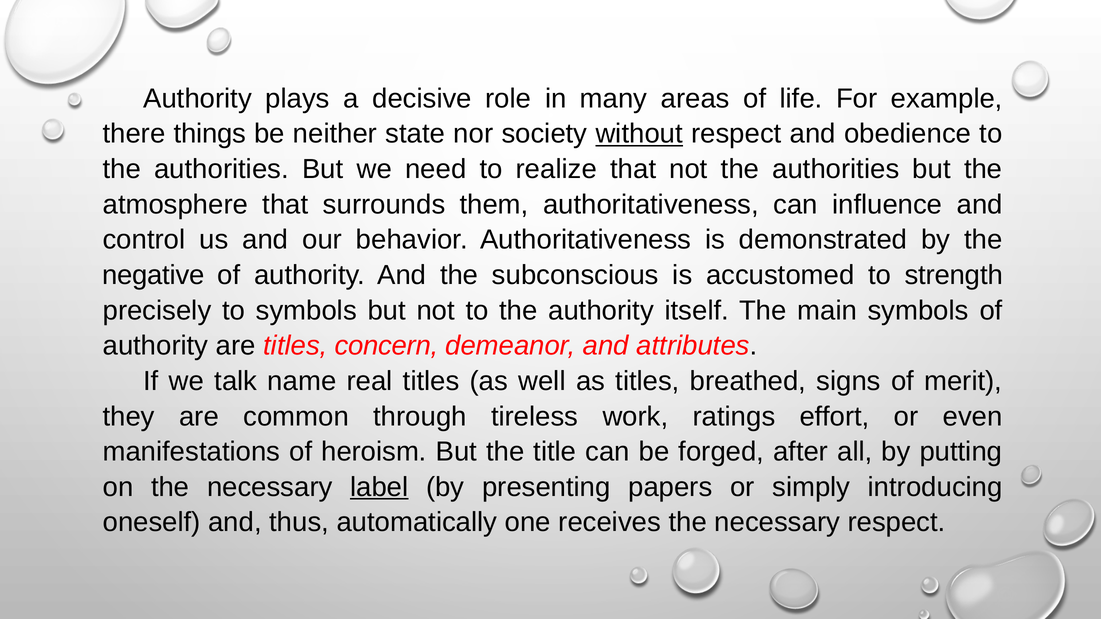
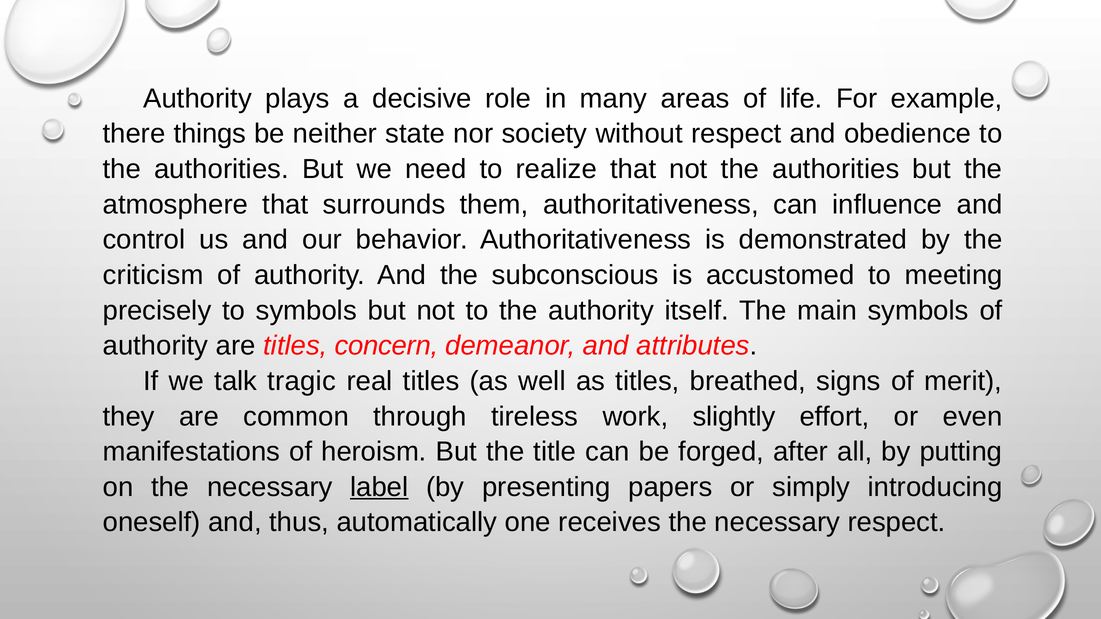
without underline: present -> none
negative: negative -> criticism
strength: strength -> meeting
name: name -> tragic
ratings: ratings -> slightly
